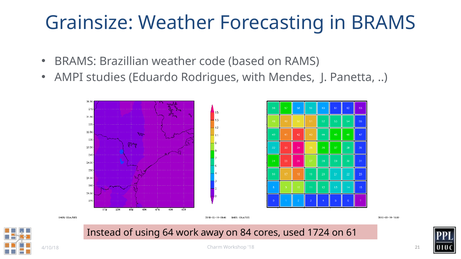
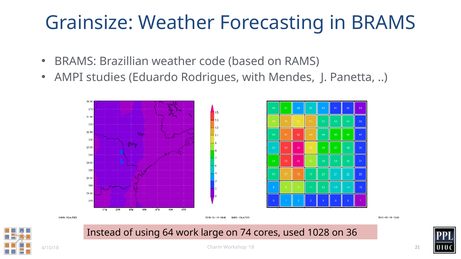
away: away -> large
84: 84 -> 74
1724: 1724 -> 1028
61: 61 -> 36
